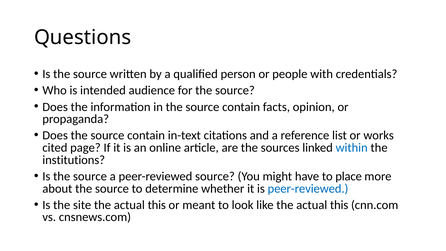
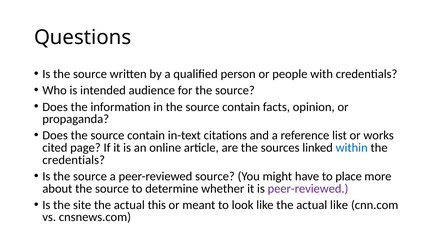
institutions at (74, 160): institutions -> credentials
peer-reviewed at (308, 188) colour: blue -> purple
like the actual this: this -> like
